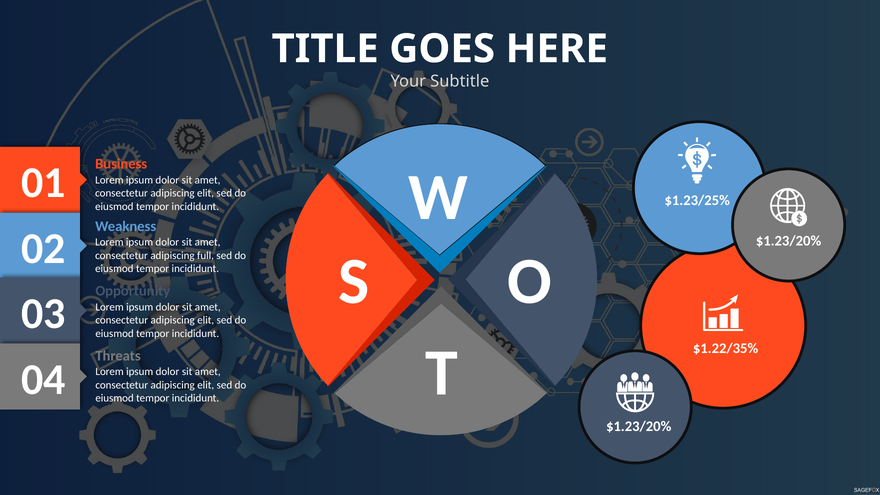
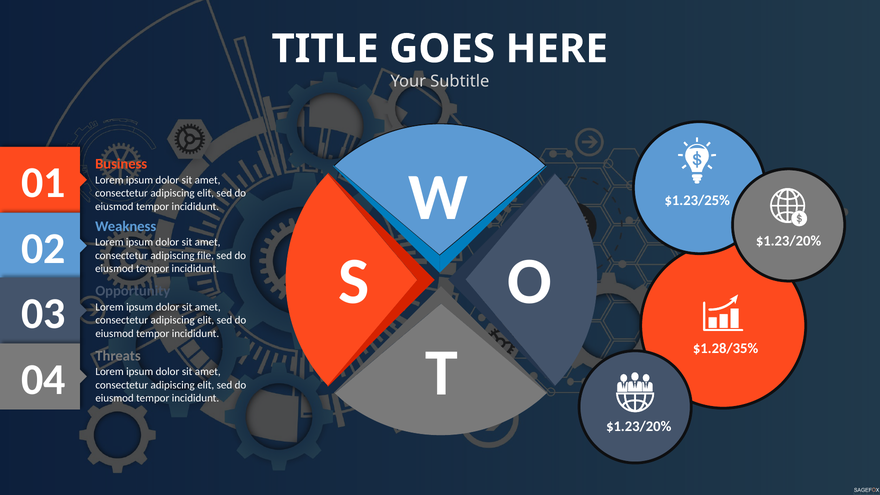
full: full -> file
$1.22/35%: $1.22/35% -> $1.28/35%
